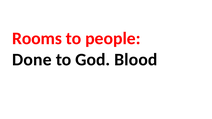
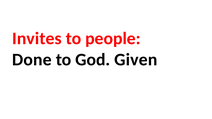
Rooms: Rooms -> Invites
Blood: Blood -> Given
